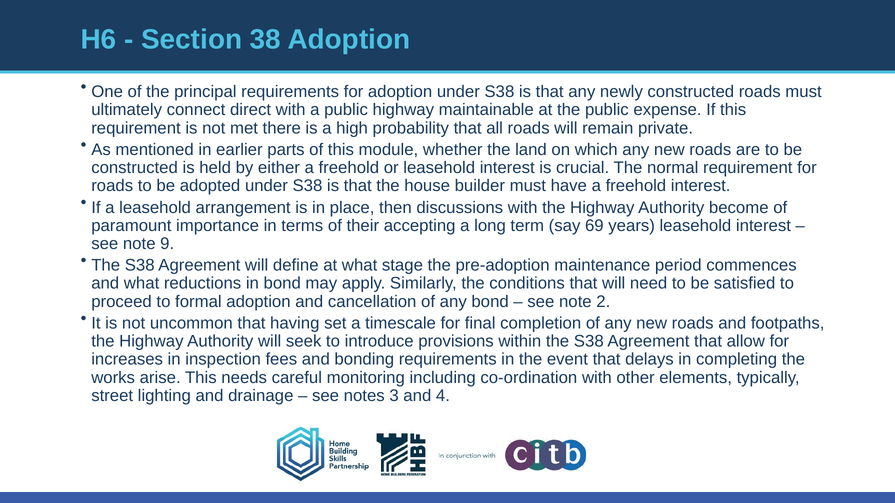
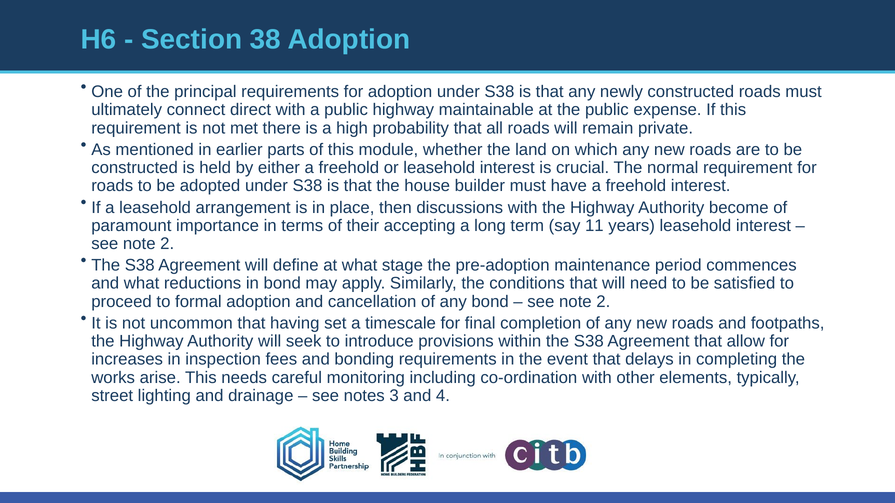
69: 69 -> 11
9 at (167, 244): 9 -> 2
